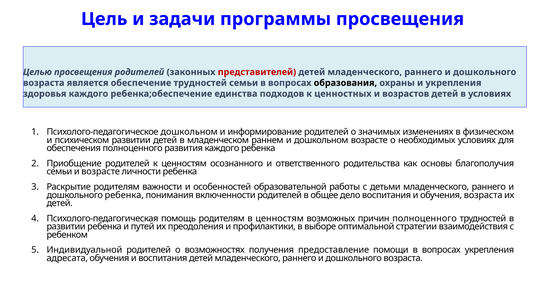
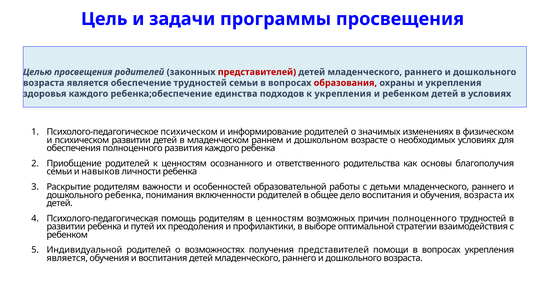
образования colour: black -> red
к ценностных: ценностных -> укрепления
и возрастов: возрастов -> ребенком
Психолого-педагогическое дошкольном: дошкольном -> психическом
и возрасте: возрасте -> навыков
получения предоставление: предоставление -> представителей
адресата at (67, 258): адресата -> является
